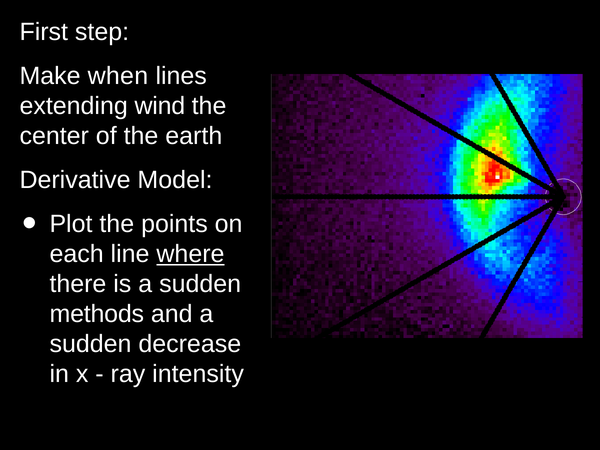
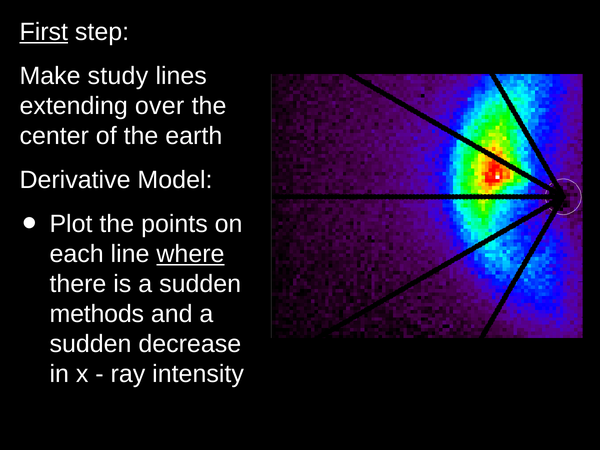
First underline: none -> present
when: when -> study
wind: wind -> over
